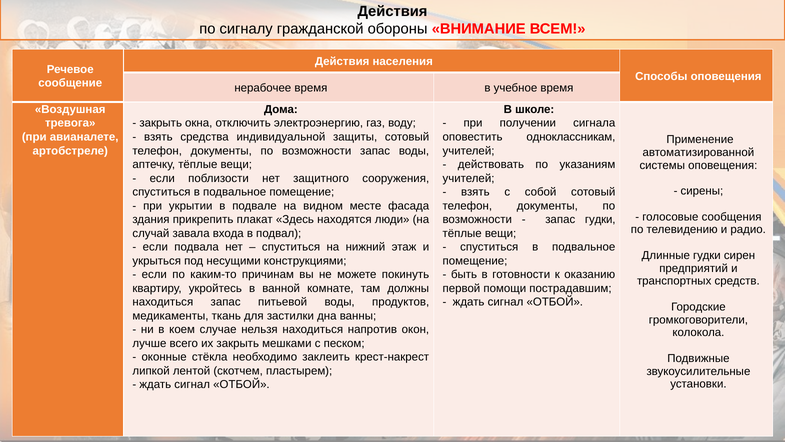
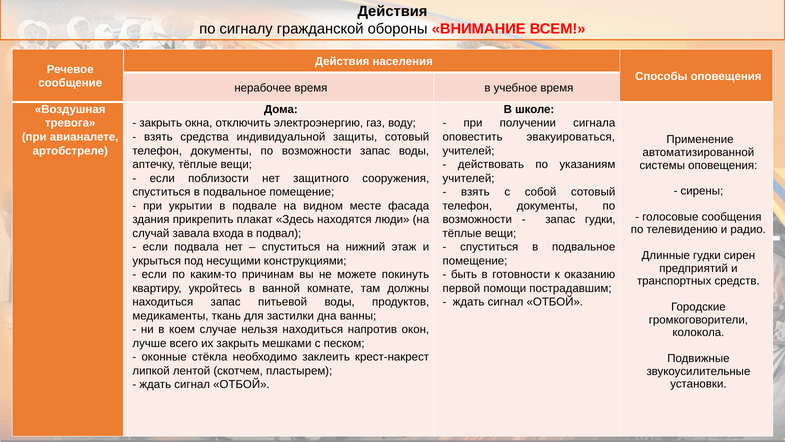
одноклассникам: одноклассникам -> эвакуироваться
